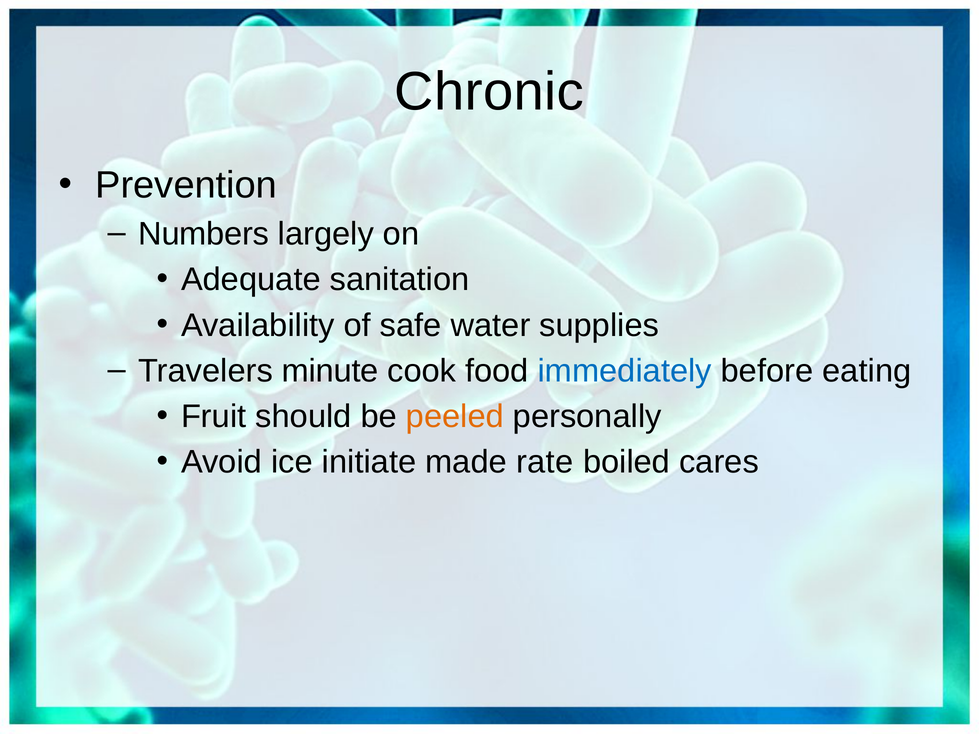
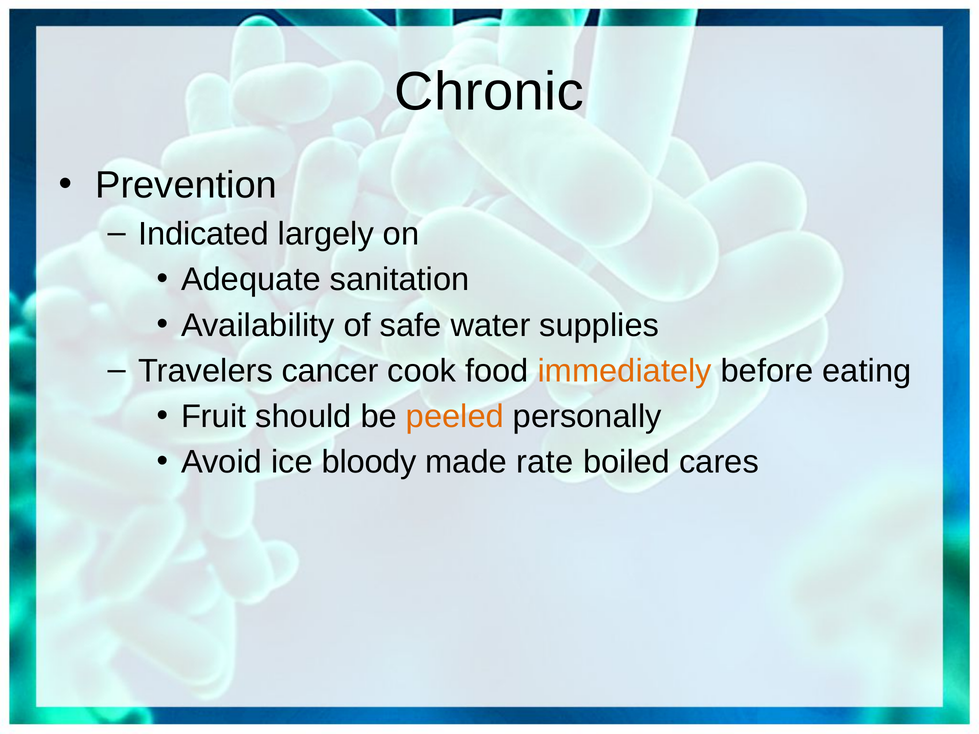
Numbers: Numbers -> Indicated
minute: minute -> cancer
immediately colour: blue -> orange
initiate: initiate -> bloody
